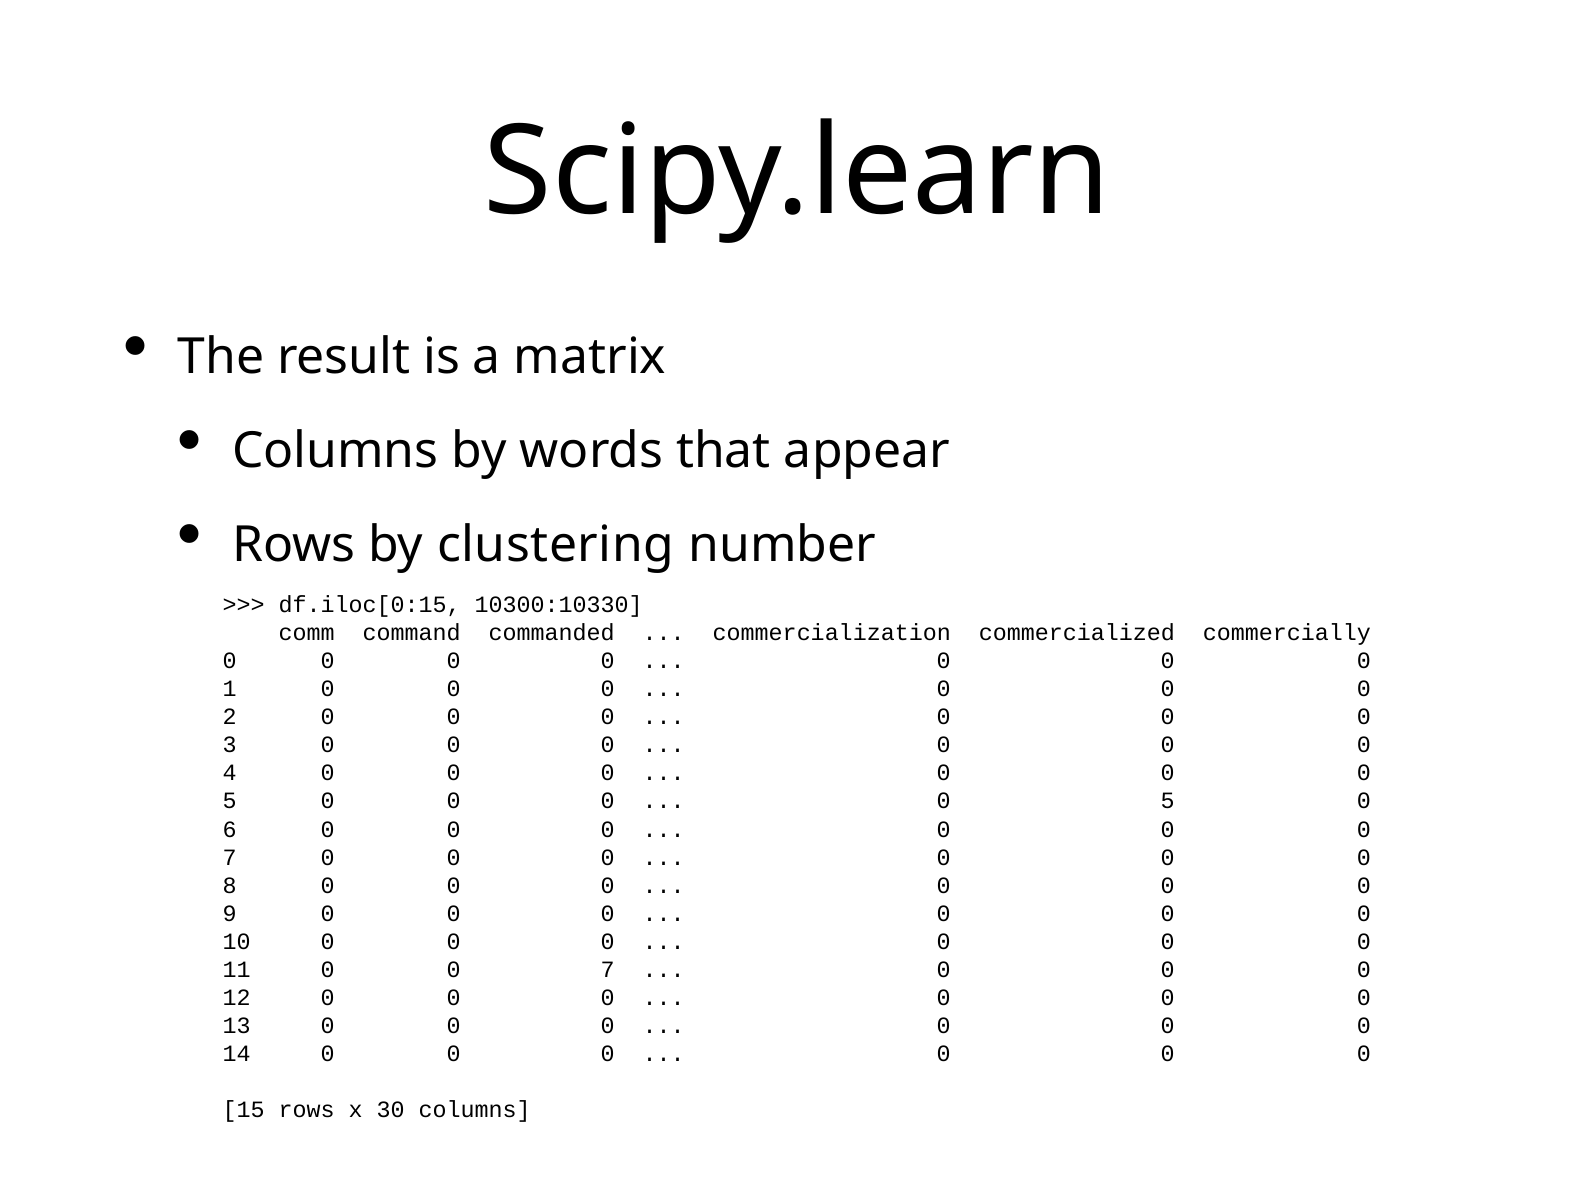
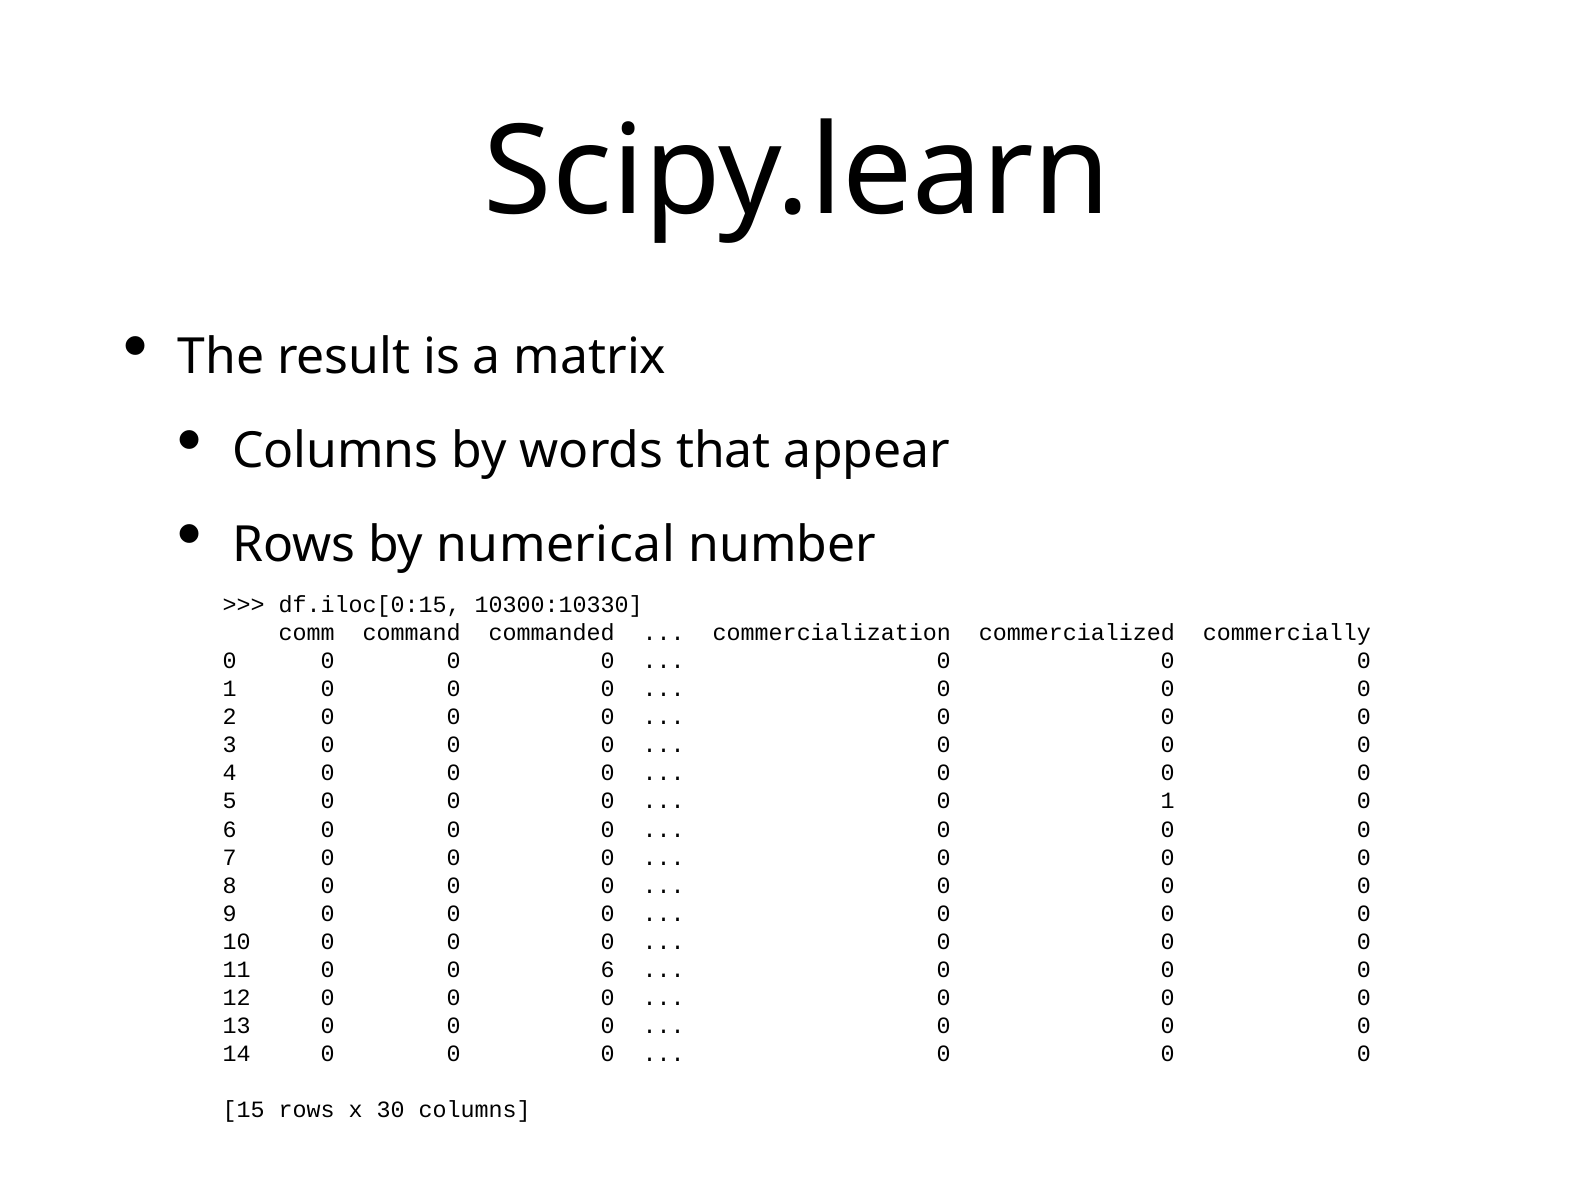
clustering: clustering -> numerical
5 at (1168, 801): 5 -> 1
11 0 0 7: 7 -> 6
